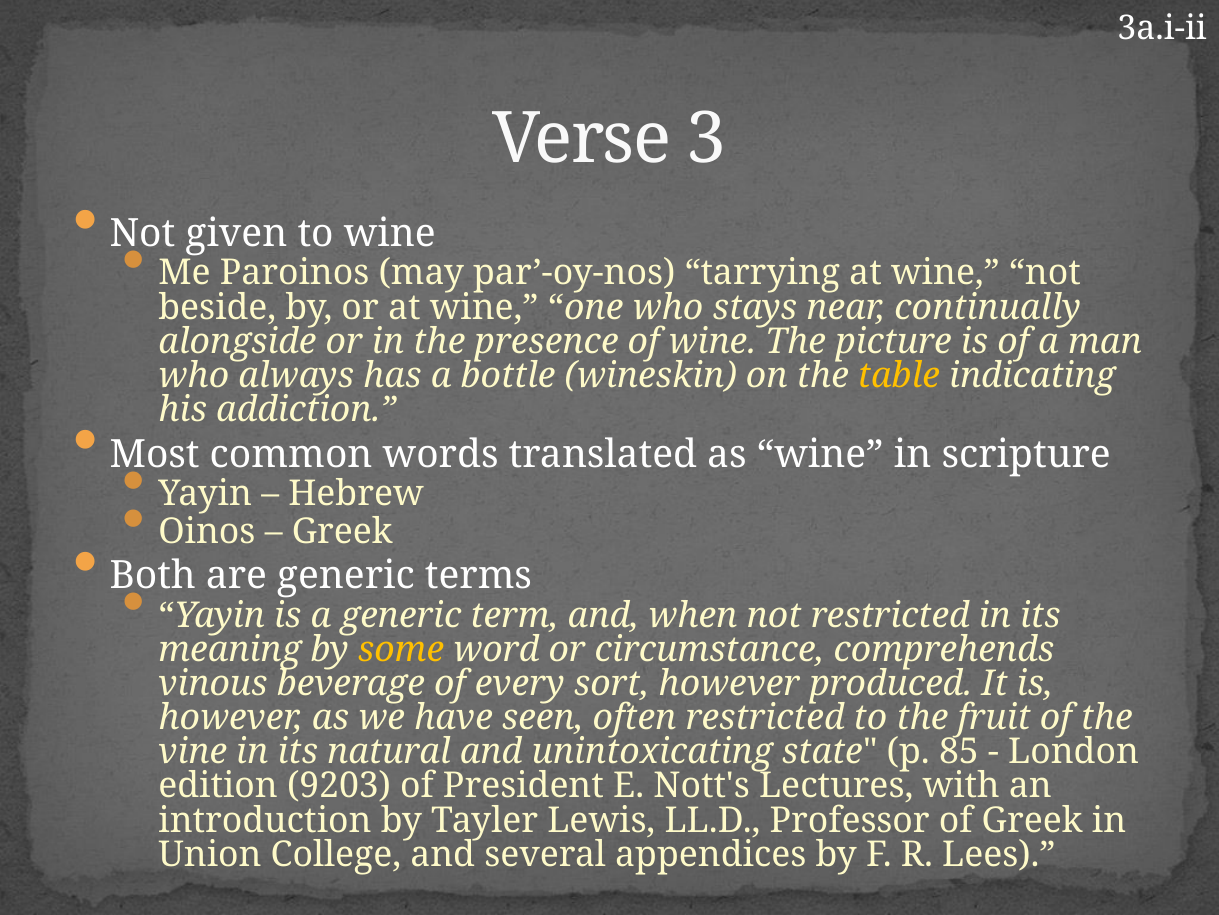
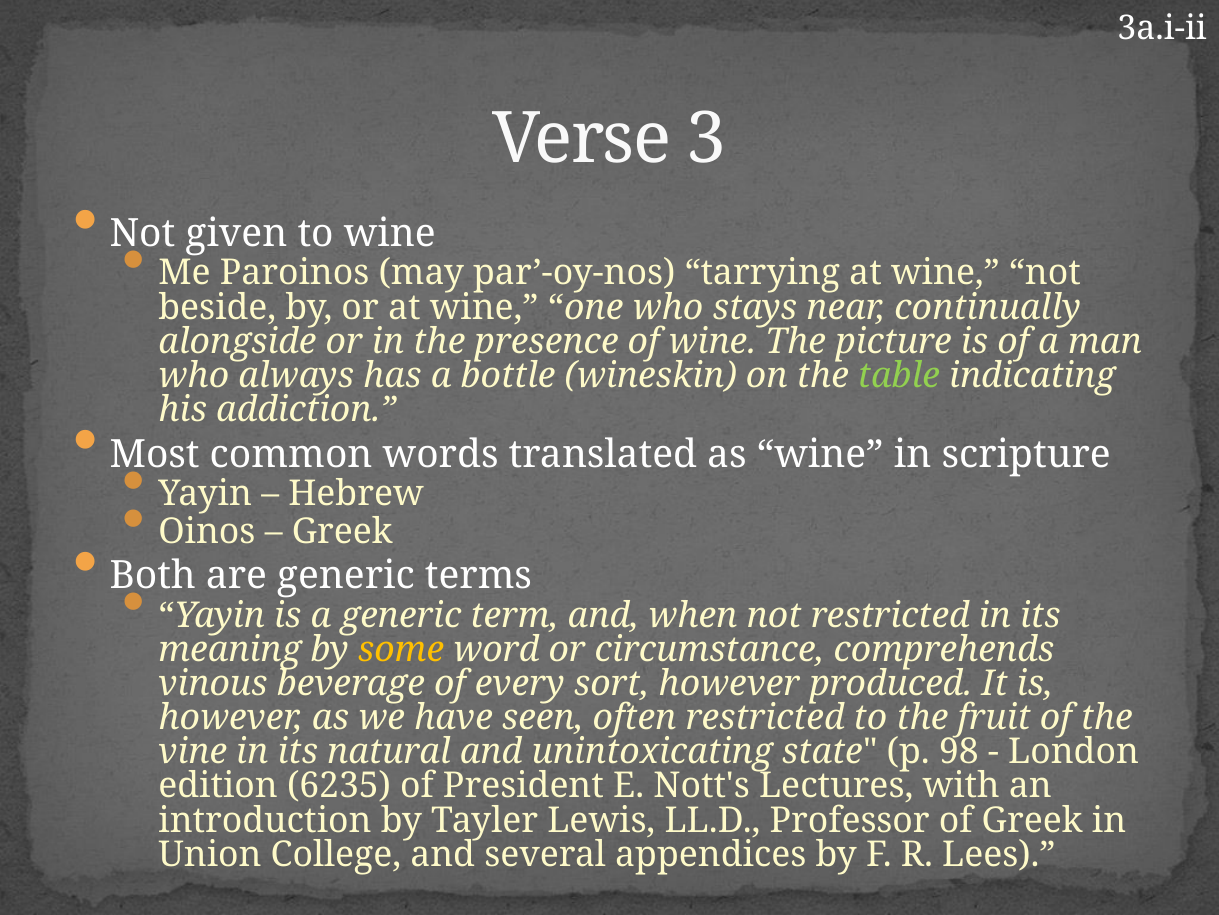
table colour: yellow -> light green
85: 85 -> 98
9203: 9203 -> 6235
